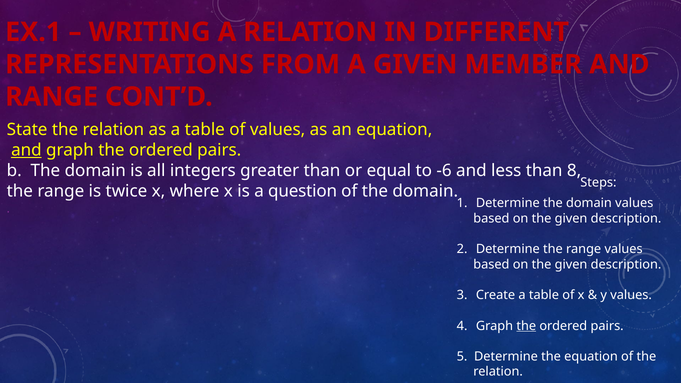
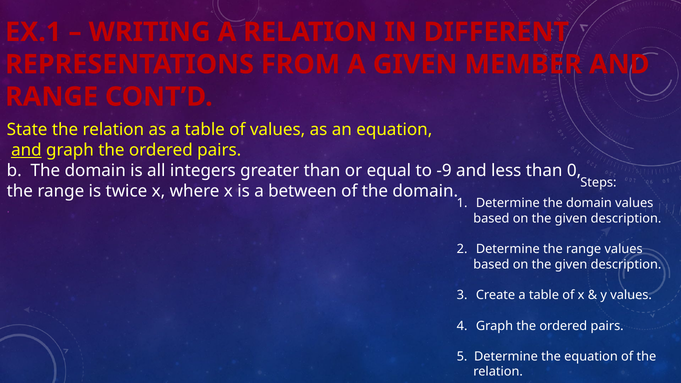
-6: -6 -> -9
8: 8 -> 0
question: question -> between
the at (526, 326) underline: present -> none
